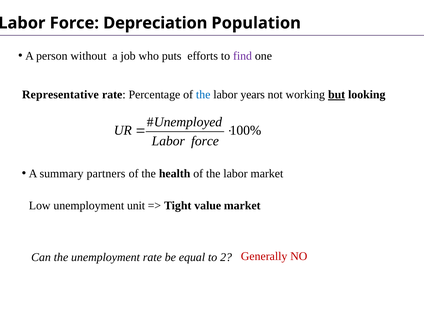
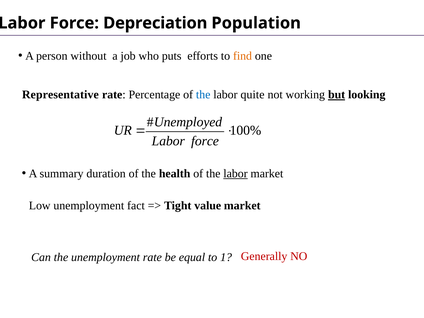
find colour: purple -> orange
years: years -> quite
partners: partners -> duration
labor at (236, 174) underline: none -> present
unit: unit -> fact
2: 2 -> 1
